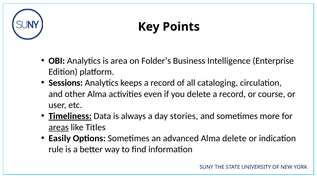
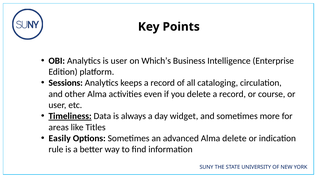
is area: area -> user
Folder’s: Folder’s -> Which’s
stories: stories -> widget
areas underline: present -> none
